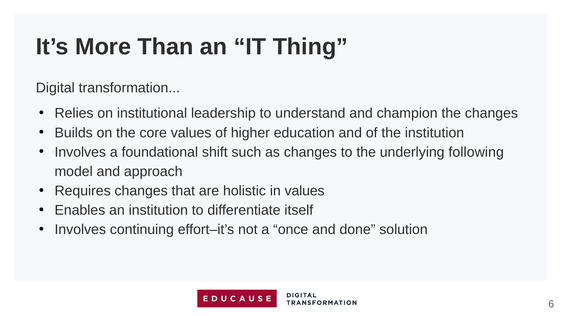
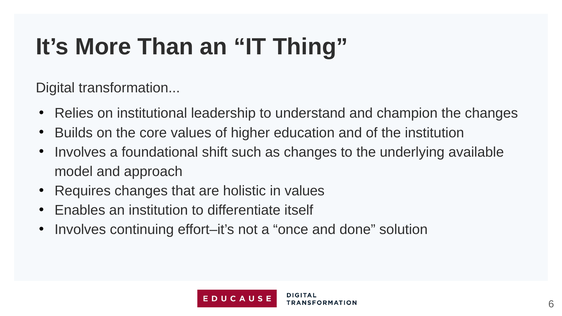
following: following -> available
